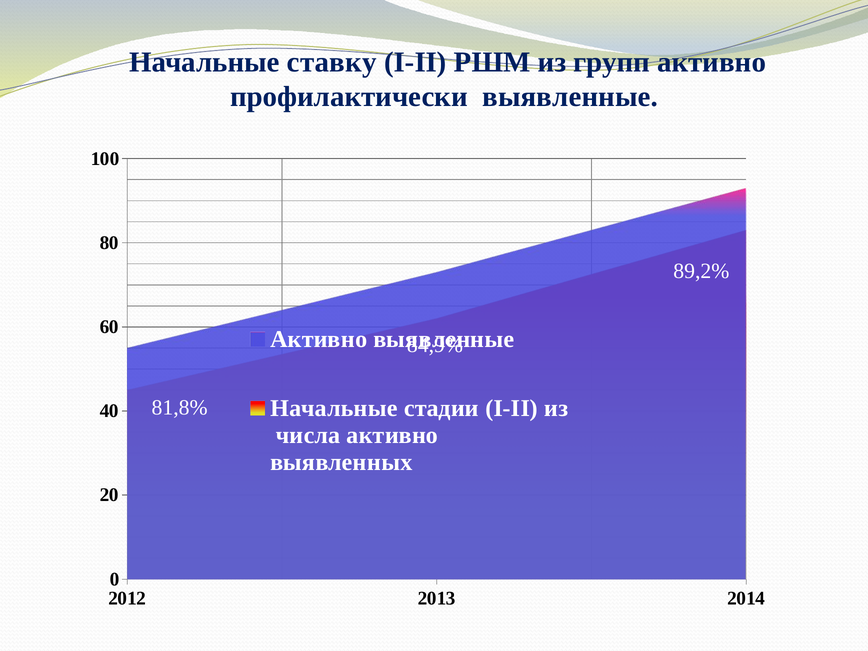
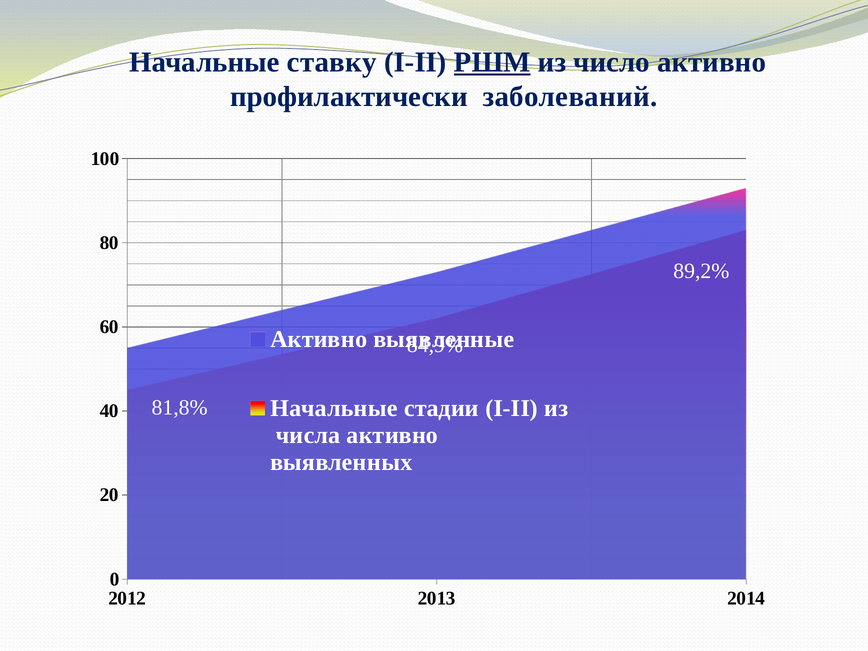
РШМ underline: none -> present
групп: групп -> число
профилактически выявленные: выявленные -> заболеваний
